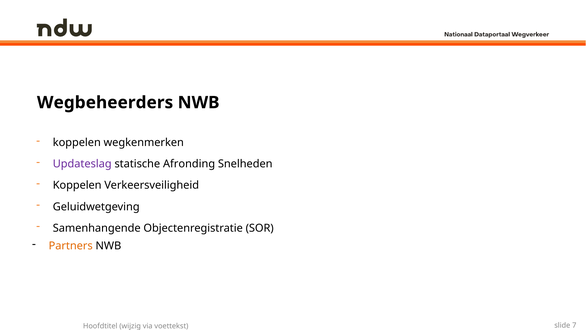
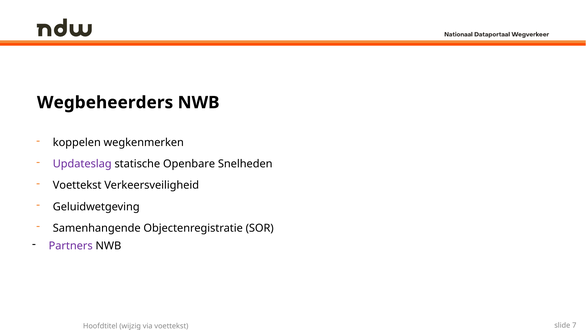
Afronding: Afronding -> Openbare
Koppelen at (77, 185): Koppelen -> Voettekst
Partners colour: orange -> purple
